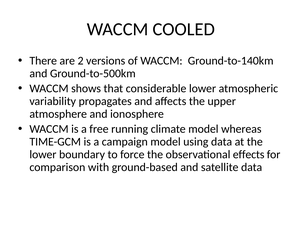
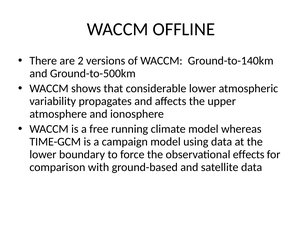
COOLED: COOLED -> OFFLINE
